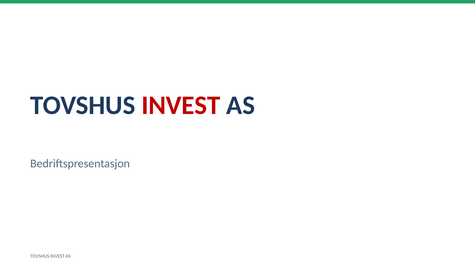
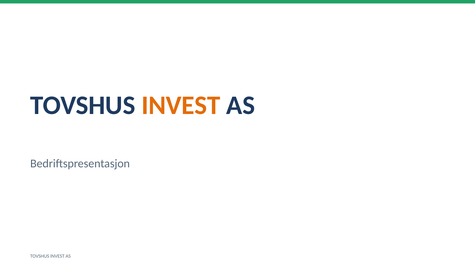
INVEST at (181, 105) colour: red -> orange
